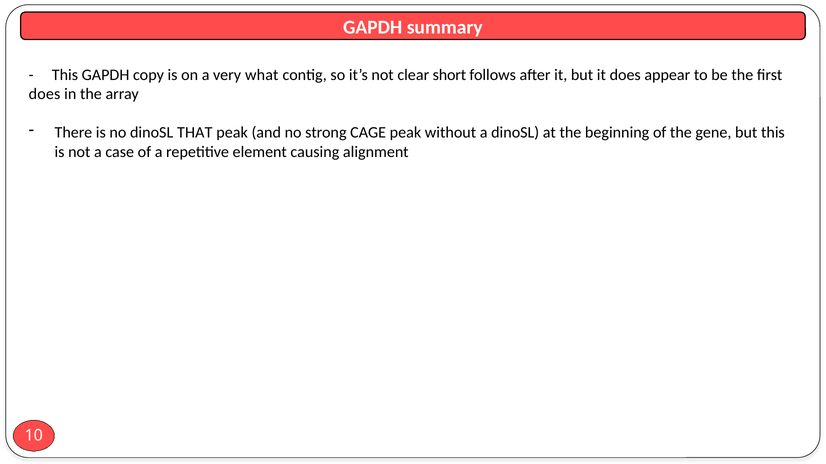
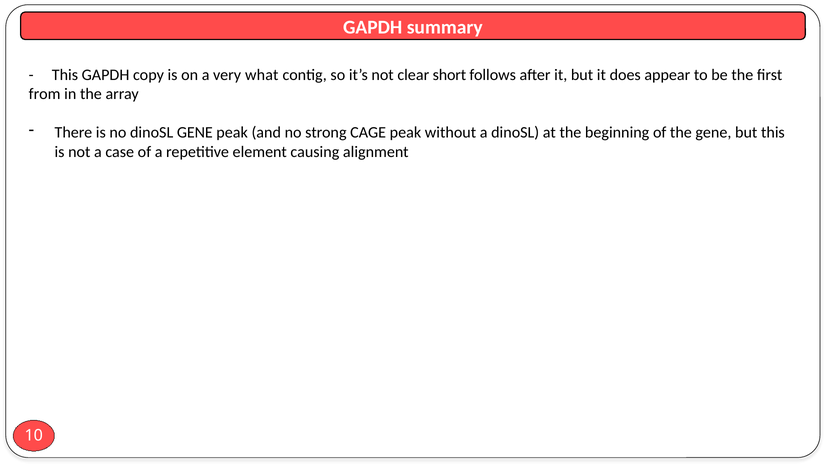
does at (45, 94): does -> from
dinoSL THAT: THAT -> GENE
